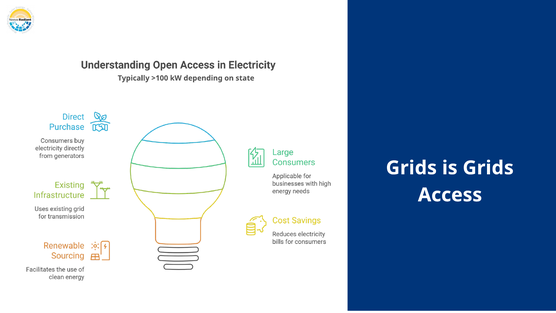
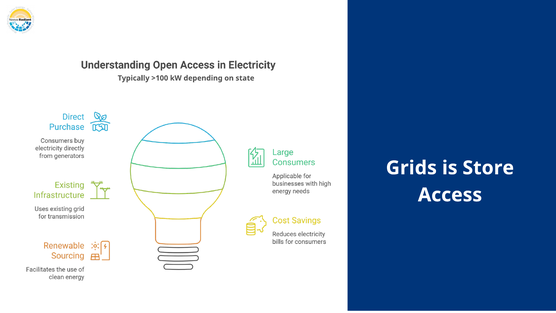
is Grids: Grids -> Store
